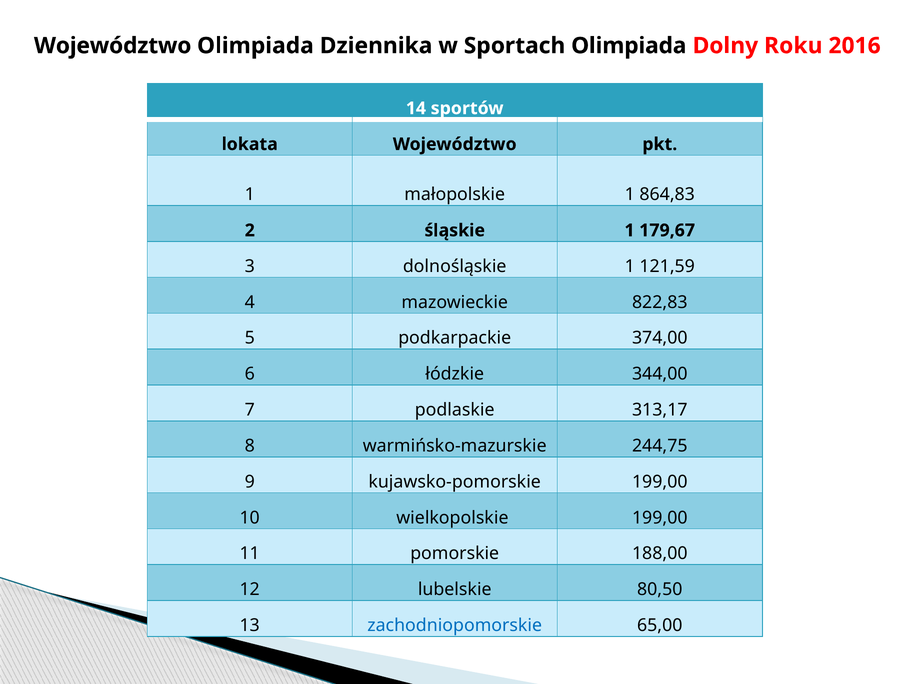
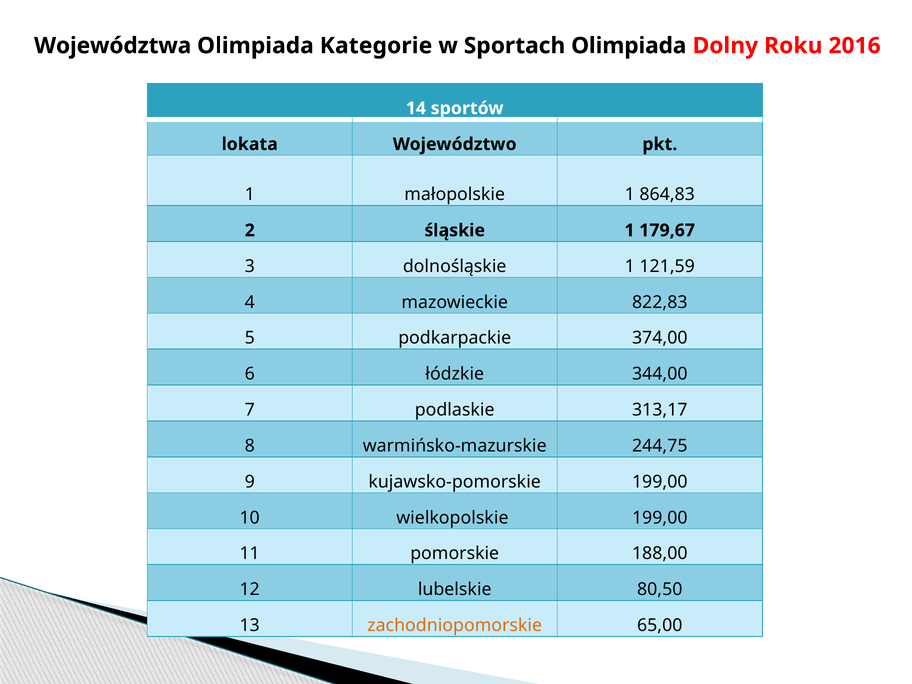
Województwo at (113, 46): Województwo -> Województwa
Dziennika: Dziennika -> Kategorie
zachodniopomorskie colour: blue -> orange
